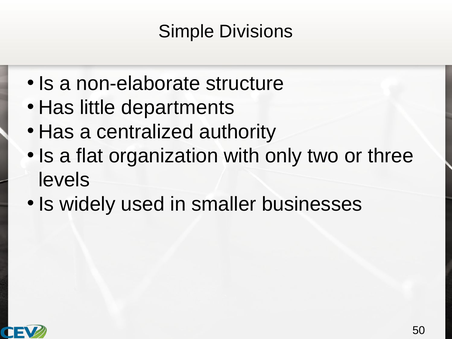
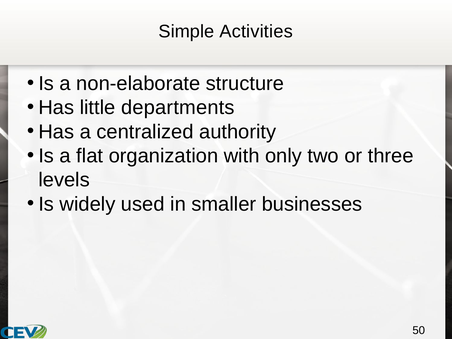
Divisions: Divisions -> Activities
